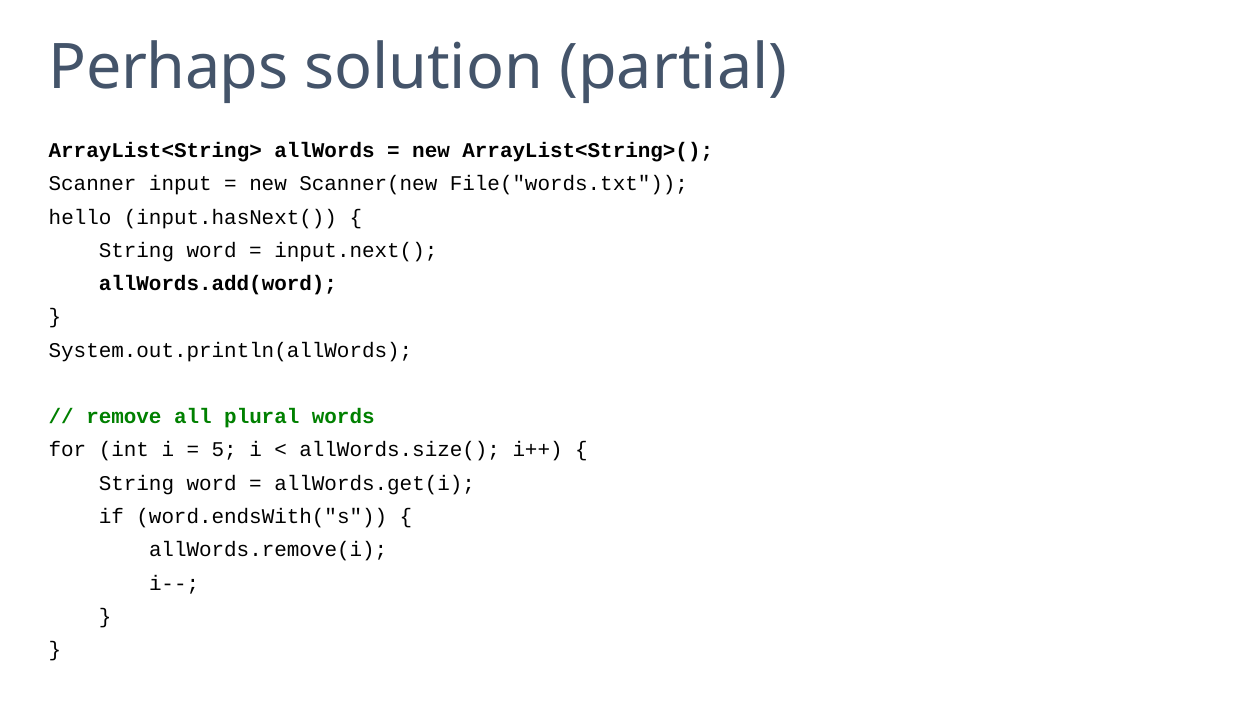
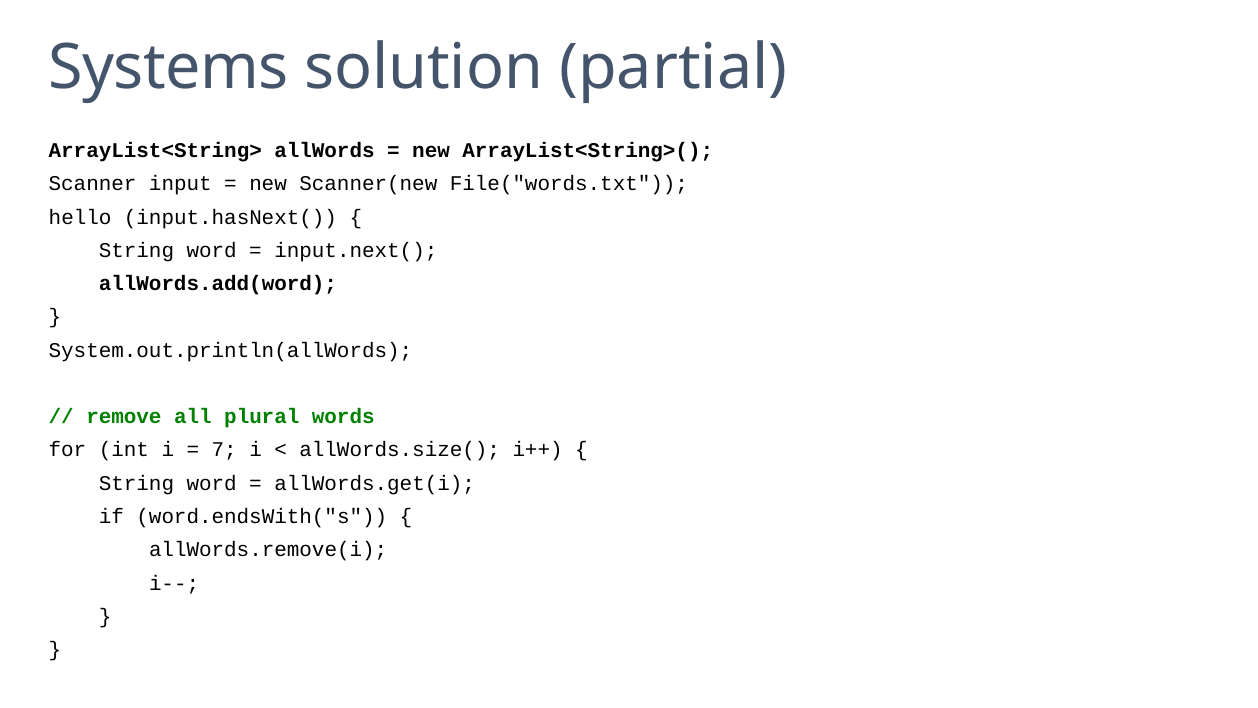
Perhaps: Perhaps -> Systems
5: 5 -> 7
